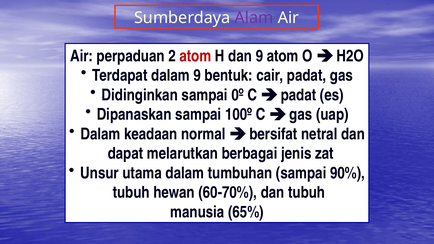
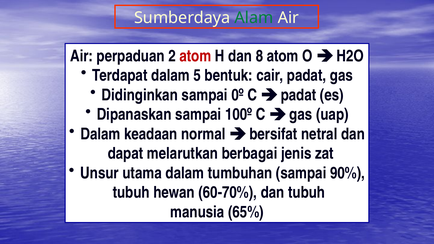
Alam colour: purple -> green
dan 9: 9 -> 8
dalam 9: 9 -> 5
